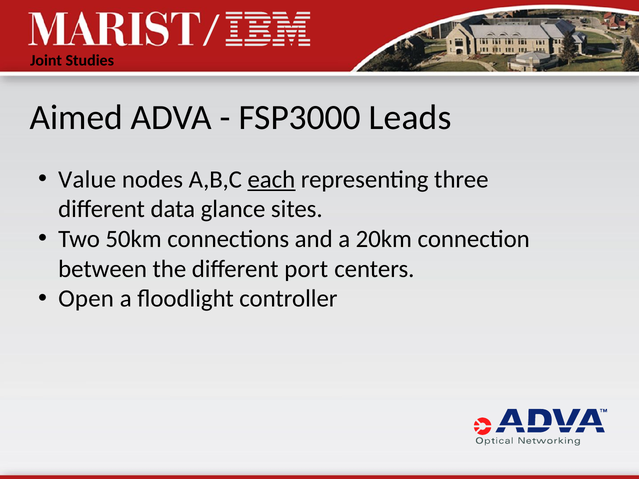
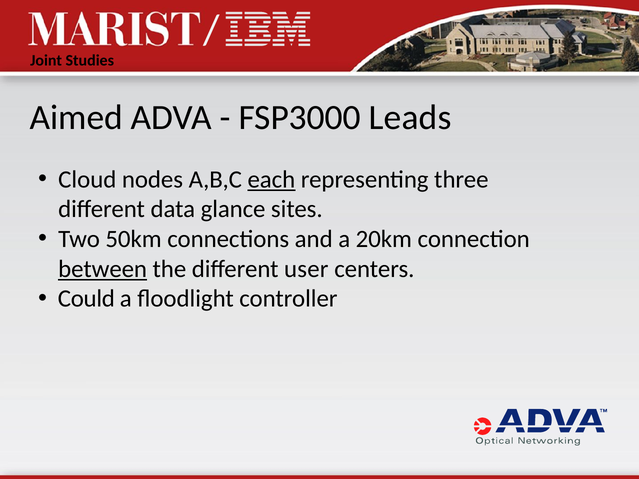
Value: Value -> Cloud
between underline: none -> present
port: port -> user
Open: Open -> Could
